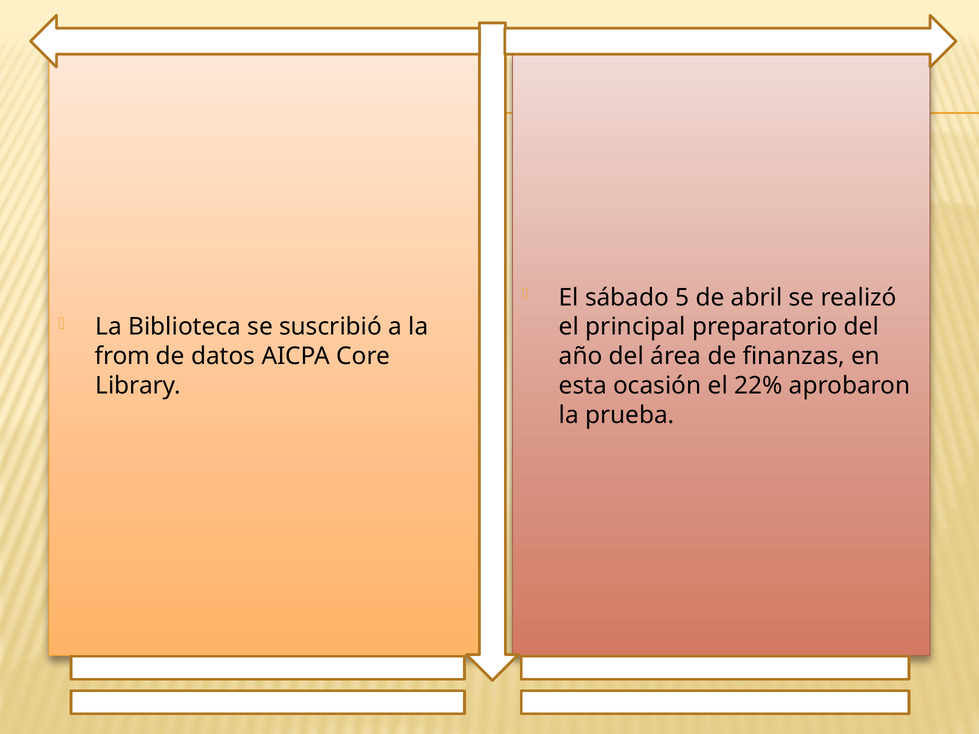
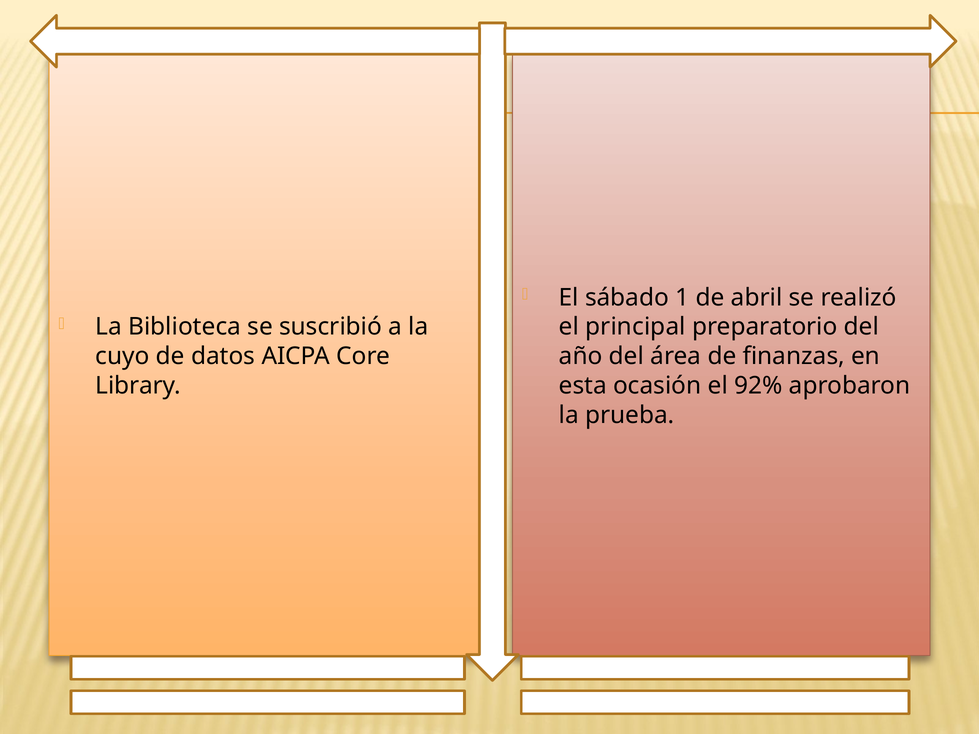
5: 5 -> 1
from: from -> cuyo
22%: 22% -> 92%
